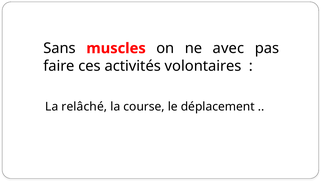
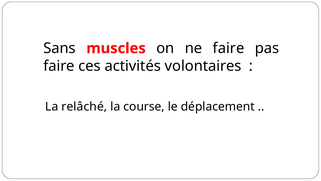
ne avec: avec -> faire
